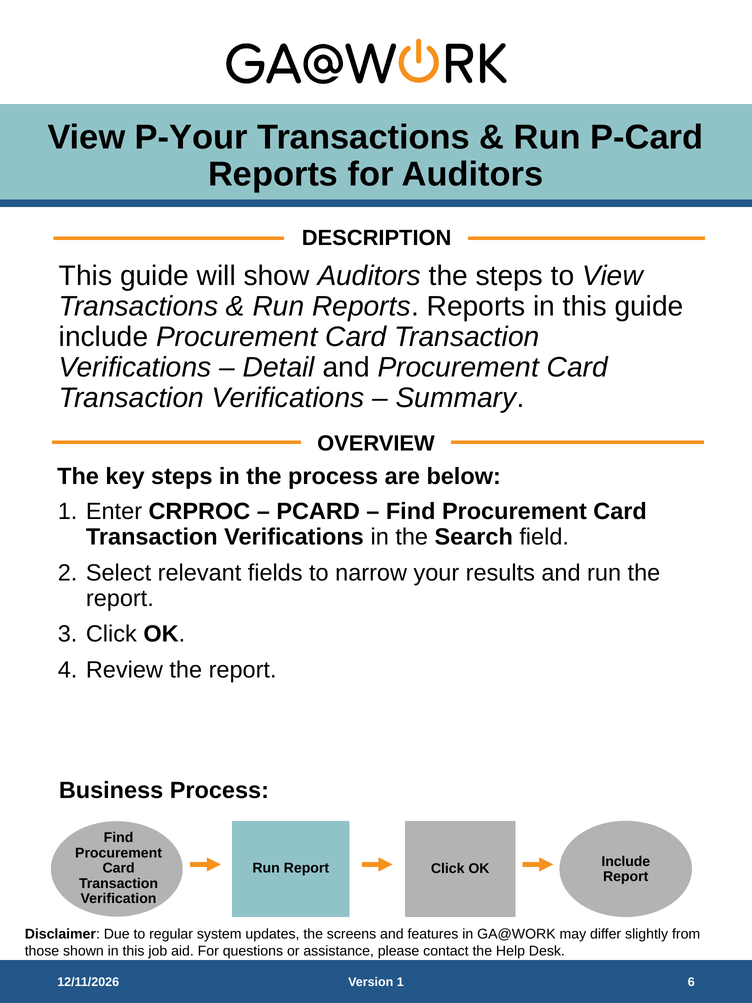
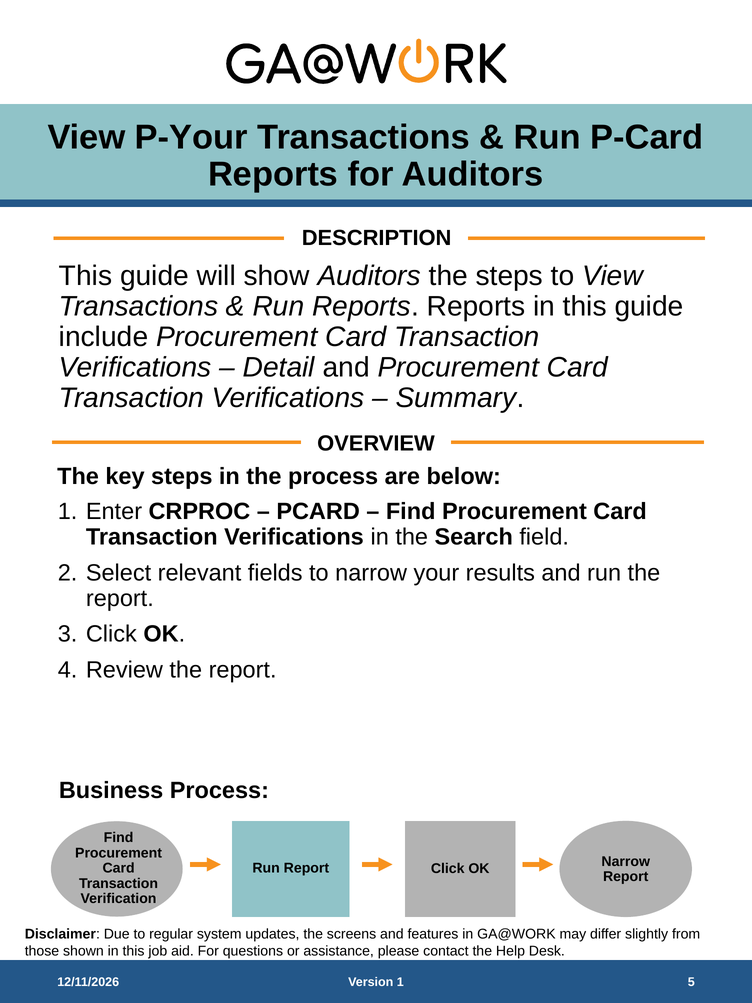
Include at (626, 861): Include -> Narrow
6: 6 -> 5
